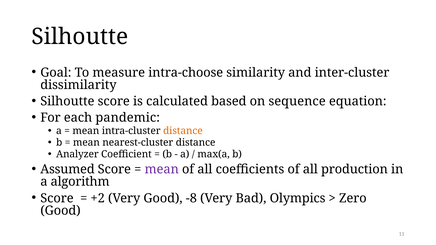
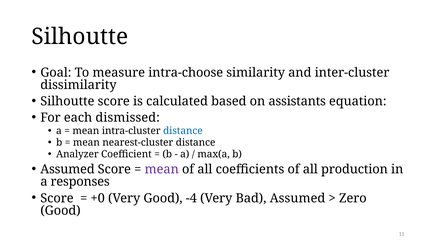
sequence: sequence -> assistants
pandemic: pandemic -> dismissed
distance at (183, 131) colour: orange -> blue
algorithm: algorithm -> responses
+2: +2 -> +0
-8: -8 -> -4
Bad Olympics: Olympics -> Assumed
